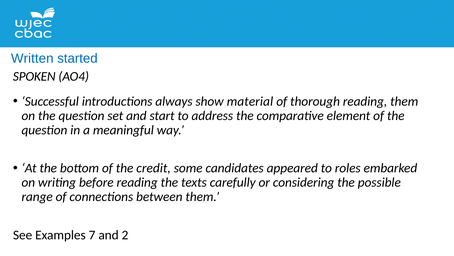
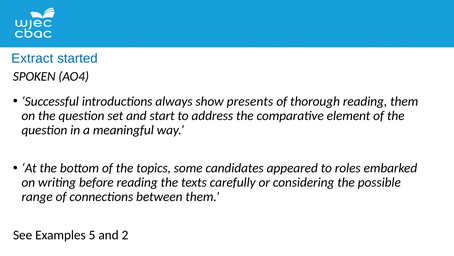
Written: Written -> Extract
material: material -> presents
credit: credit -> topics
7: 7 -> 5
